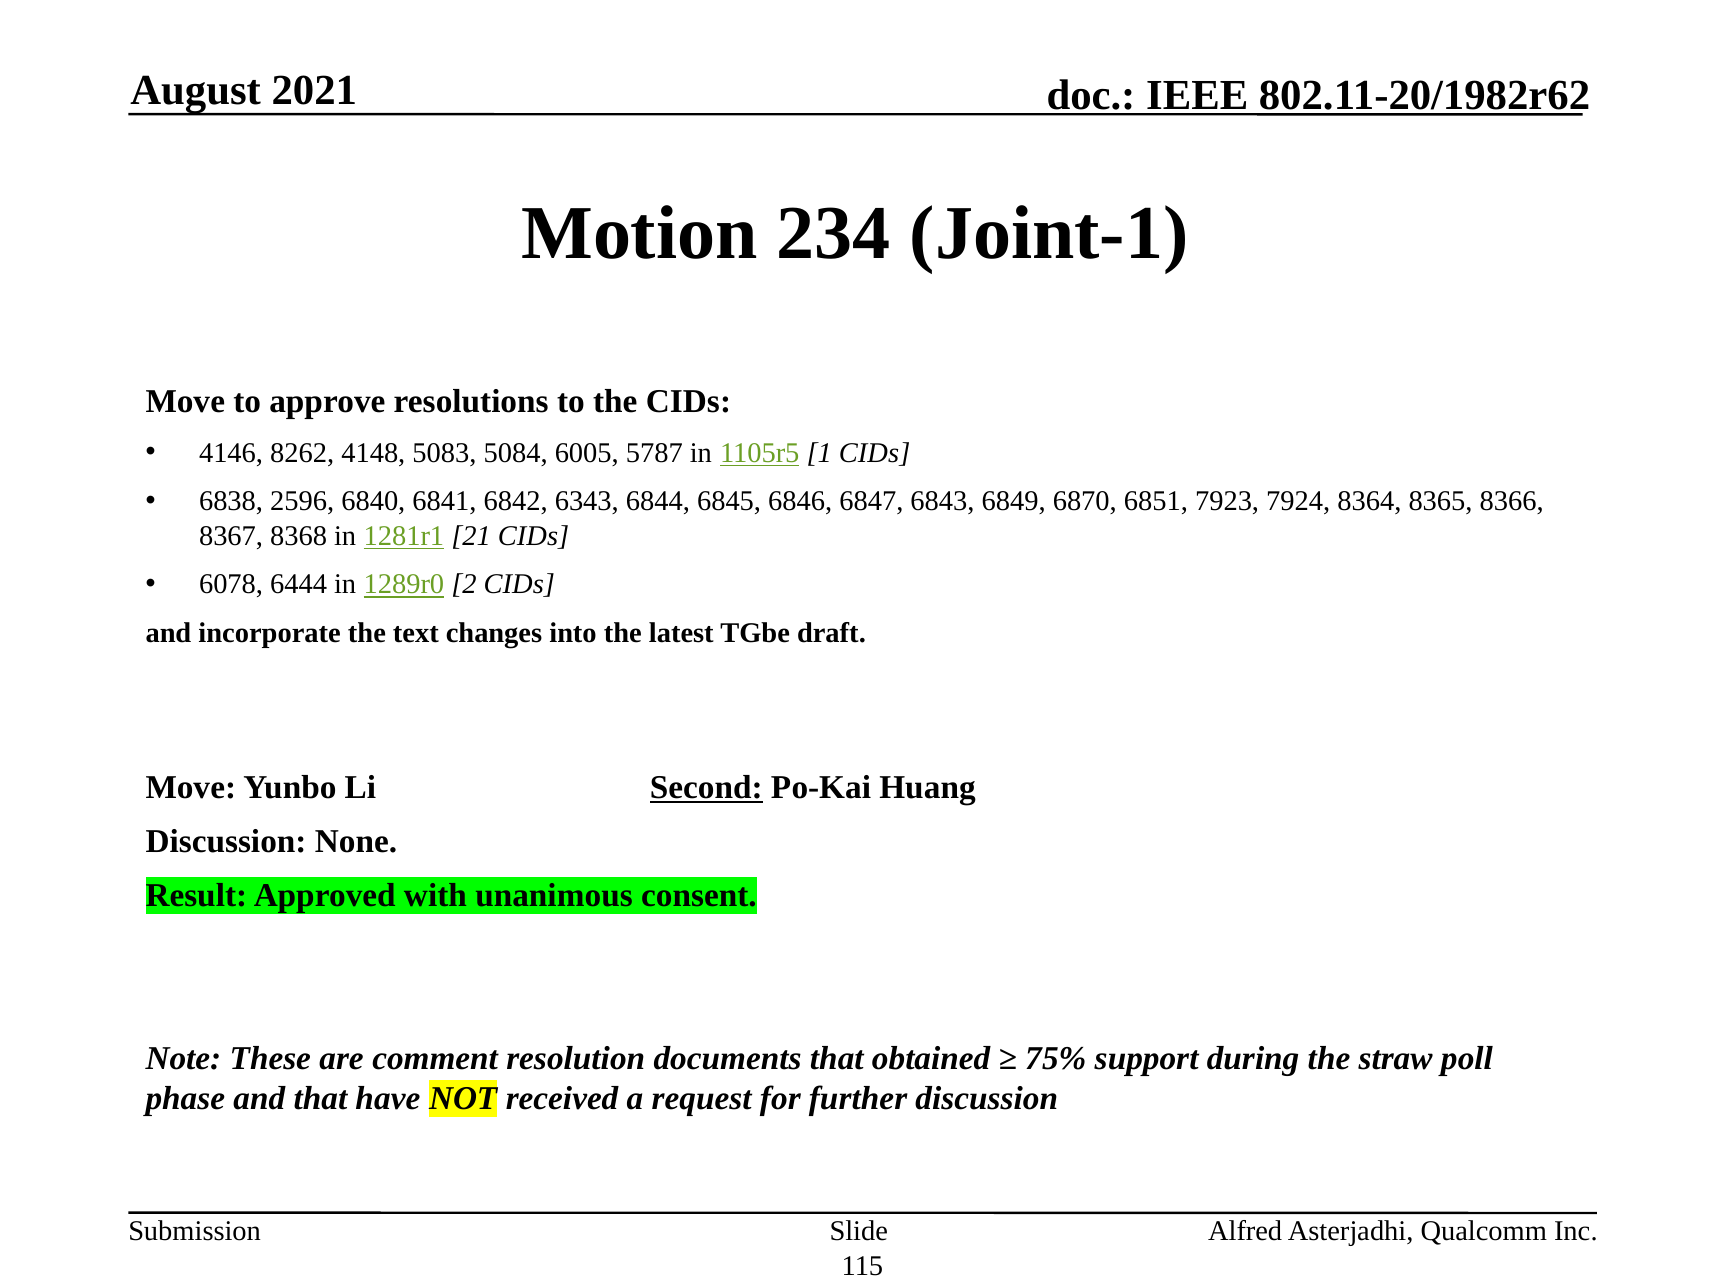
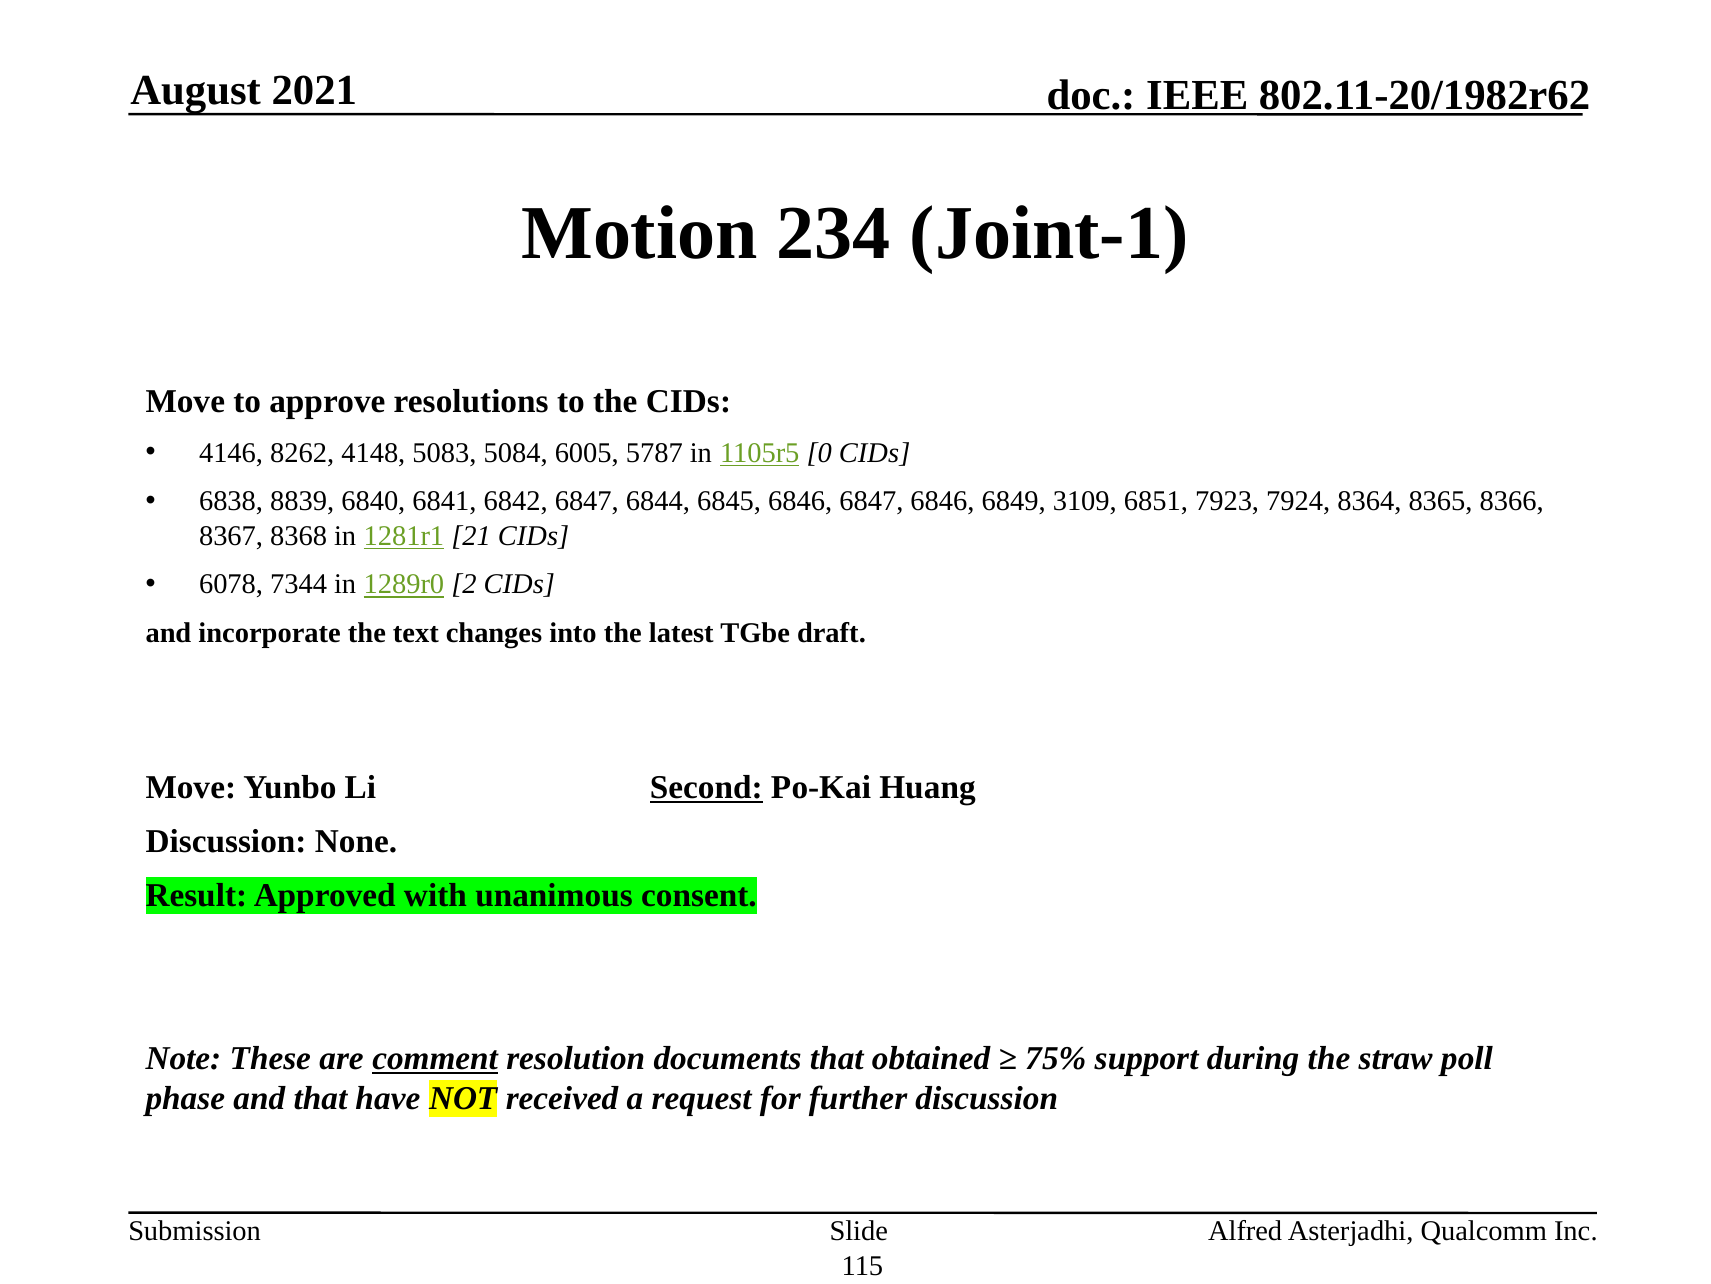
1: 1 -> 0
2596: 2596 -> 8839
6842 6343: 6343 -> 6847
6847 6843: 6843 -> 6846
6870: 6870 -> 3109
6444: 6444 -> 7344
comment underline: none -> present
